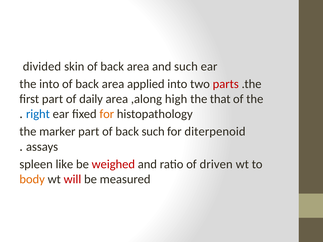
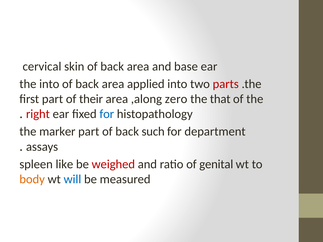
divided: divided -> cervical
and such: such -> base
daily: daily -> their
high: high -> zero
right colour: blue -> red
for at (107, 114) colour: orange -> blue
diterpenoid: diterpenoid -> department
driven: driven -> genital
will colour: red -> blue
